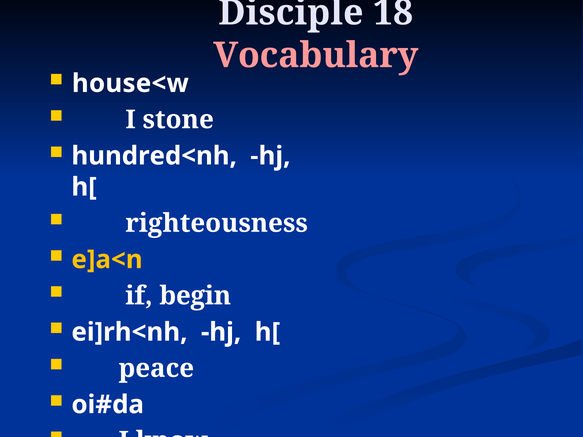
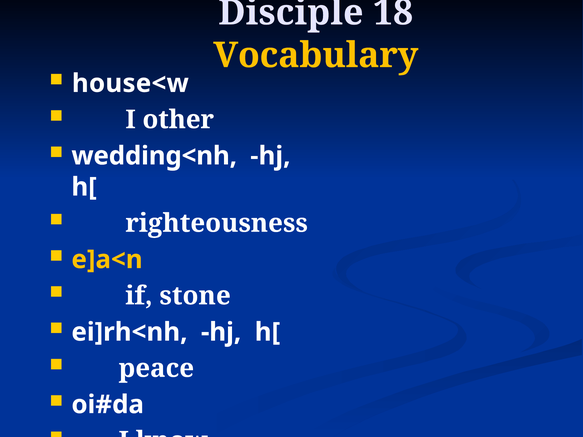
Vocabulary colour: pink -> yellow
stone: stone -> other
hundred<nh: hundred<nh -> wedding<nh
begin: begin -> stone
